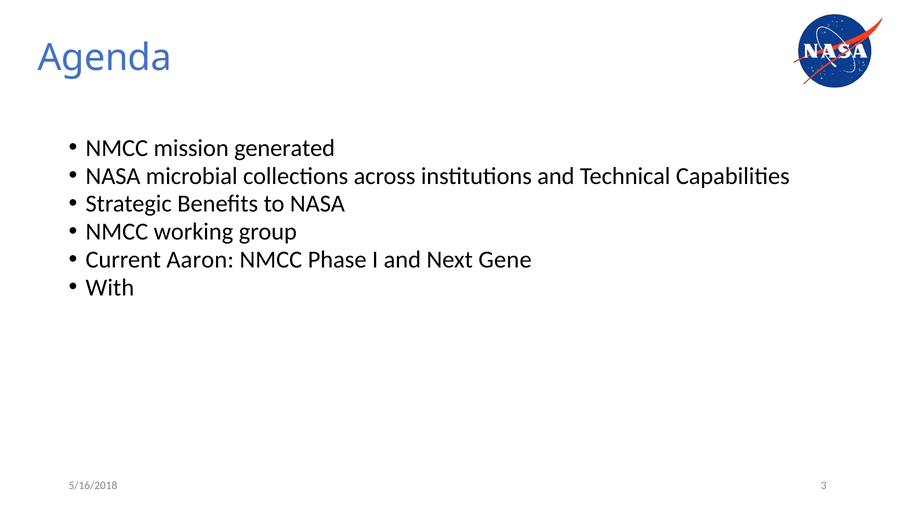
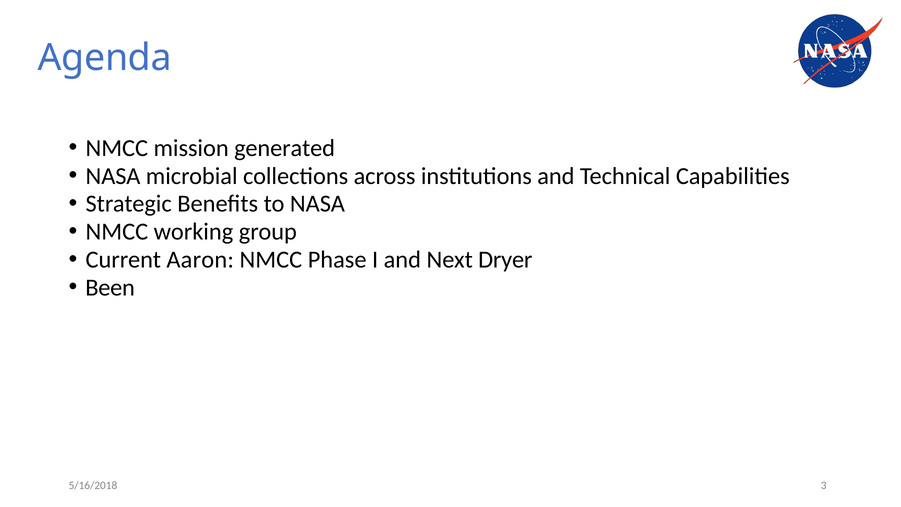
Gene: Gene -> Dryer
With: With -> Been
